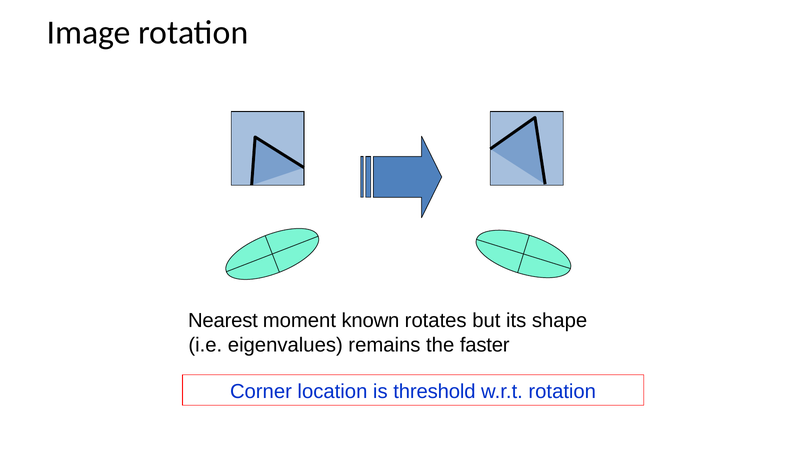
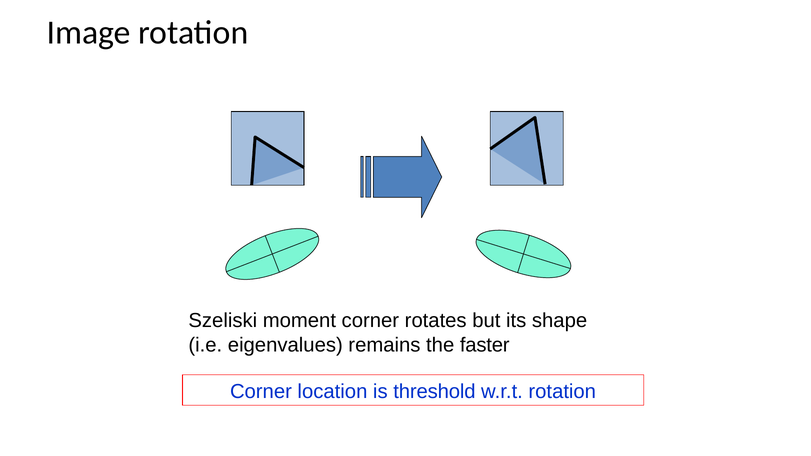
Nearest: Nearest -> Szeliski
moment known: known -> corner
